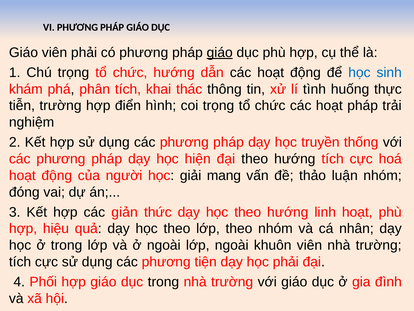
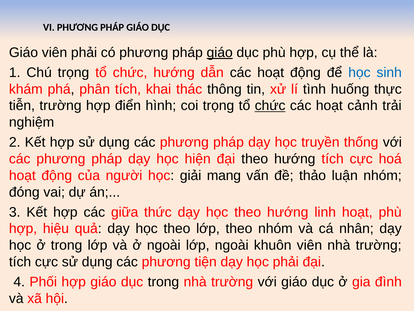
chức at (270, 106) underline: none -> present
hoạt pháp: pháp -> cảnh
giản: giản -> giữa
